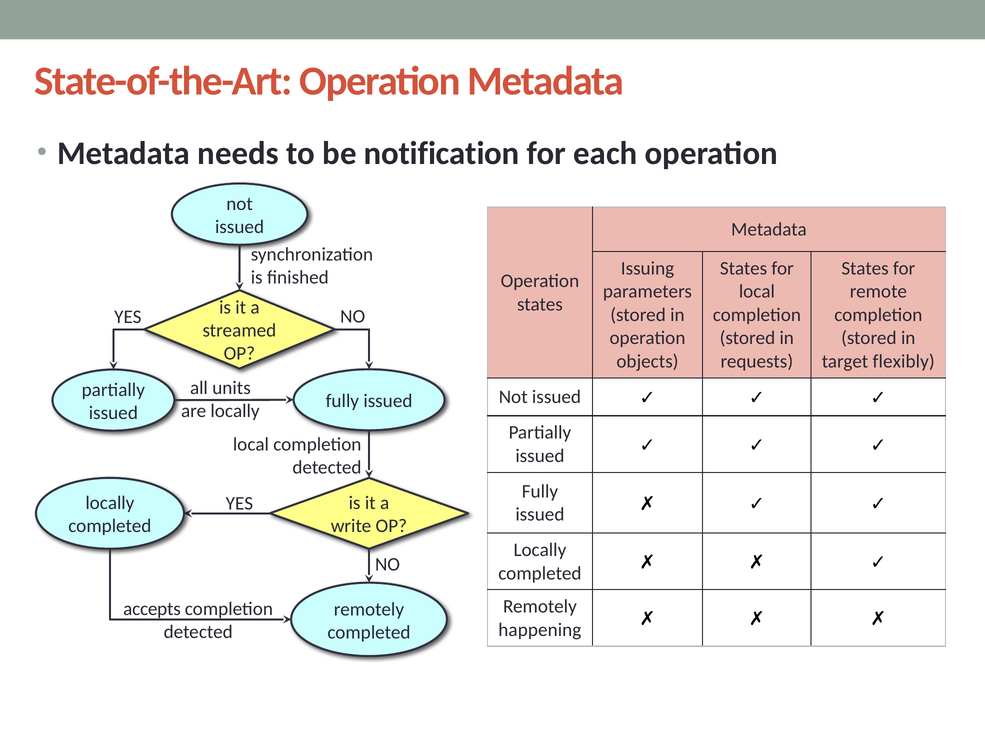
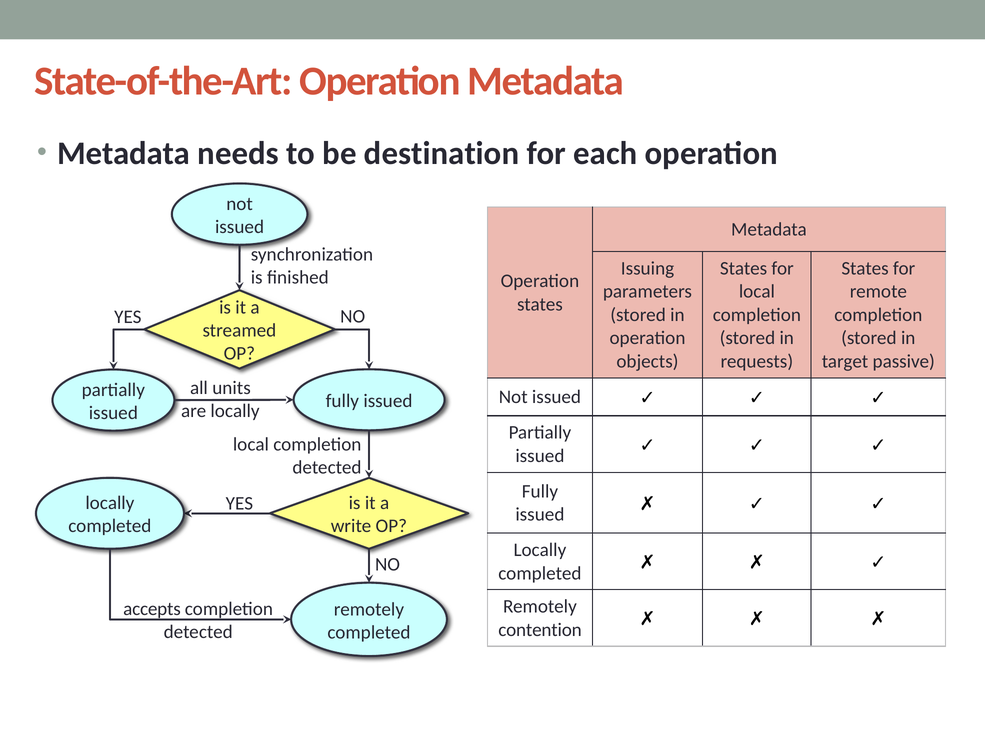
notification: notification -> destination
flexibly: flexibly -> passive
happening: happening -> contention
